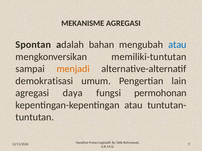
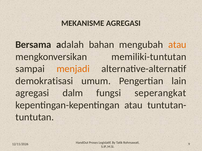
Spontan: Spontan -> Bersama
atau at (177, 45) colour: blue -> orange
daya: daya -> dalm
permohonan: permohonan -> seperangkat
